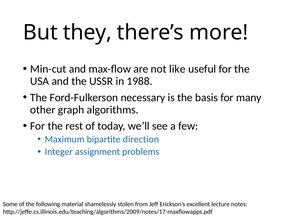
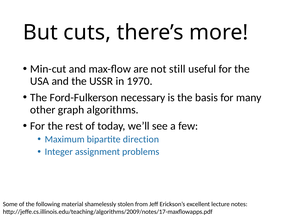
they: they -> cuts
like: like -> still
1988: 1988 -> 1970
